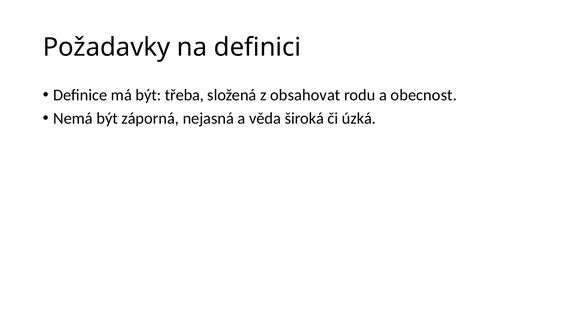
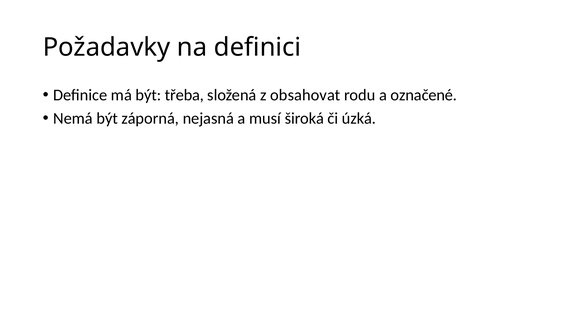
obecnost: obecnost -> označené
věda: věda -> musí
